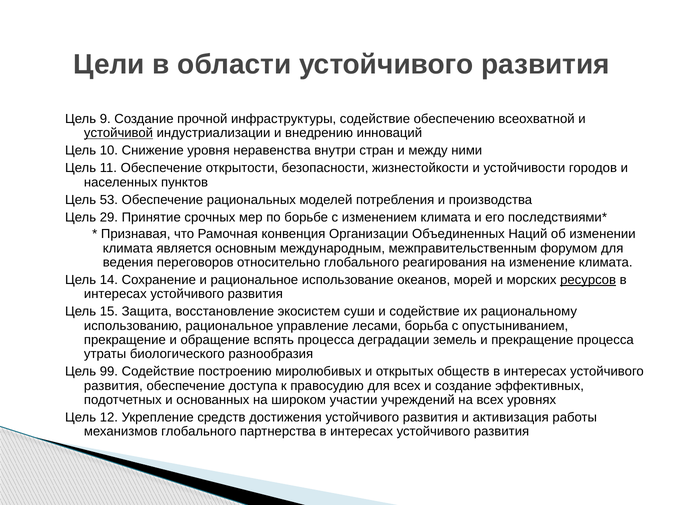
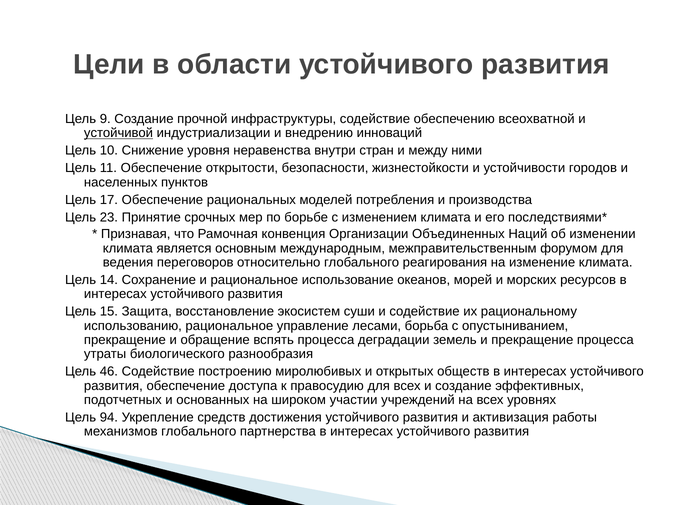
53: 53 -> 17
29: 29 -> 23
ресурсов underline: present -> none
99: 99 -> 46
12: 12 -> 94
